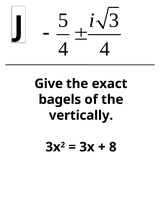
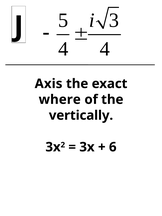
Give: Give -> Axis
bagels: bagels -> where
8: 8 -> 6
